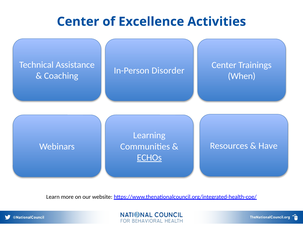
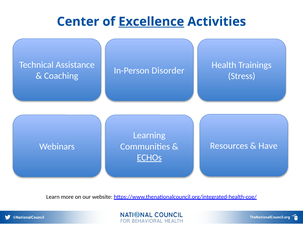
Excellence underline: none -> present
Center at (224, 65): Center -> Health
When: When -> Stress
